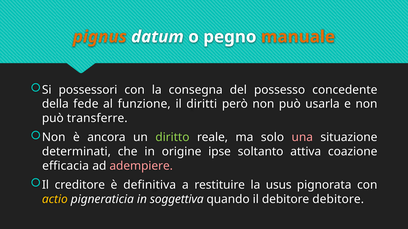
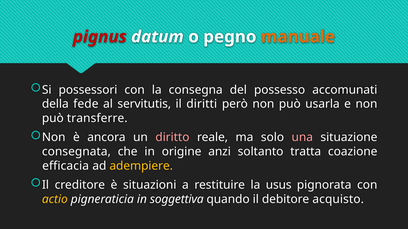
pignus colour: orange -> red
concedente: concedente -> accomunati
funzione: funzione -> servitutis
diritto colour: light green -> pink
determinati: determinati -> consegnata
ipse: ipse -> anzi
attiva: attiva -> tratta
adempiere colour: pink -> yellow
definitiva: definitiva -> situazioni
debitore debitore: debitore -> acquisto
